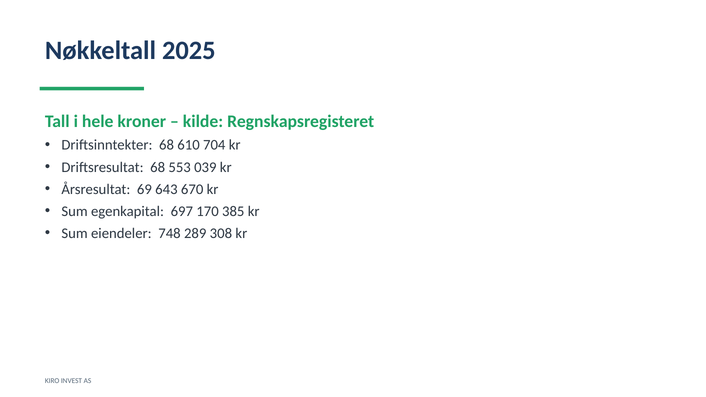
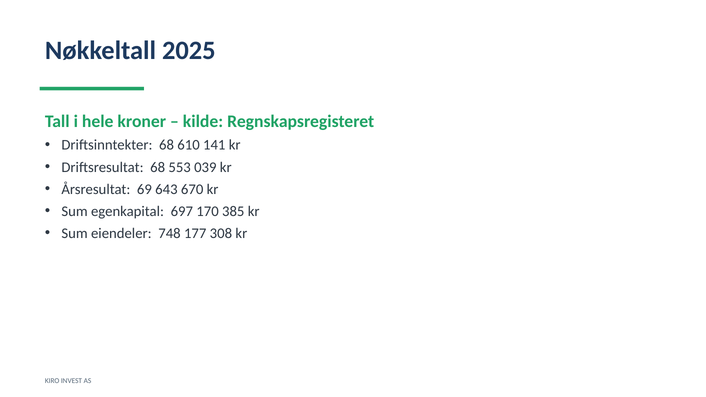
704: 704 -> 141
289: 289 -> 177
